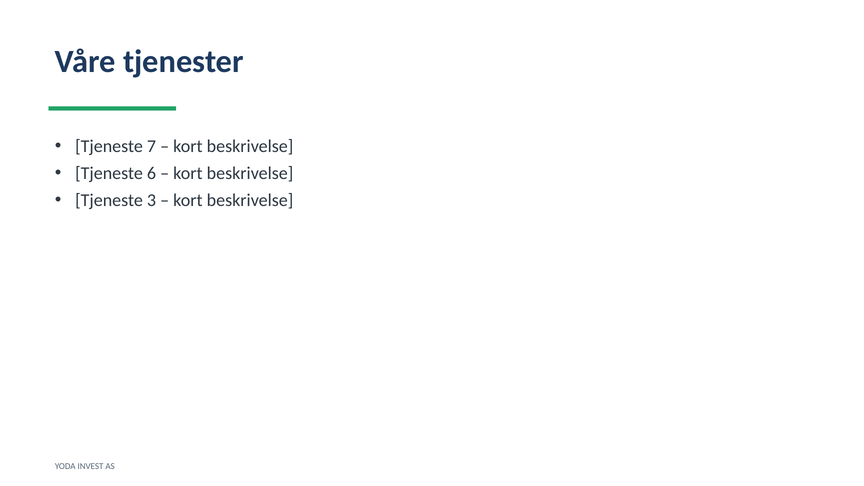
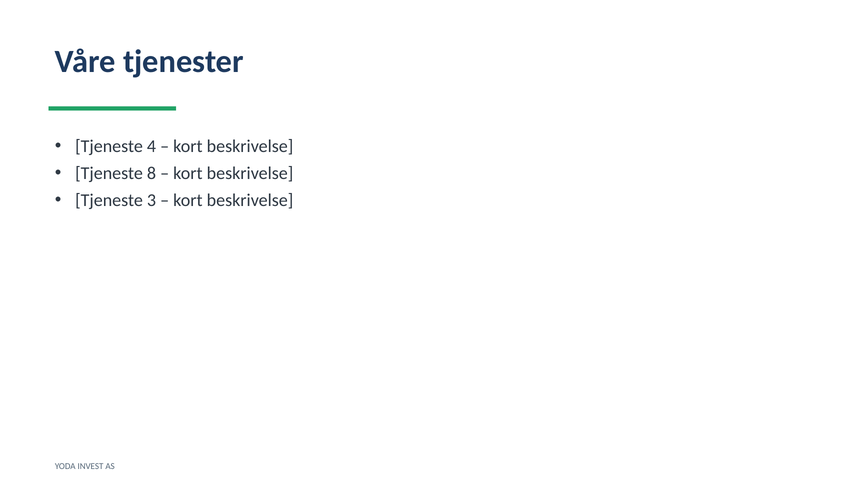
7: 7 -> 4
6: 6 -> 8
